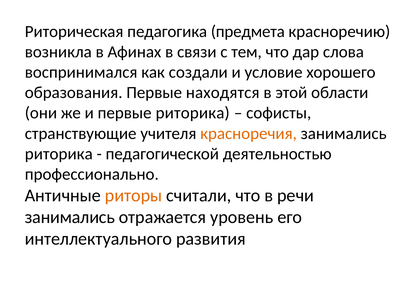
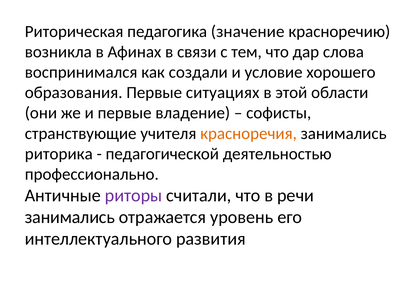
предмета: предмета -> значение
находятся: находятся -> ситуациях
первые риторика: риторика -> владение
риторы colour: orange -> purple
